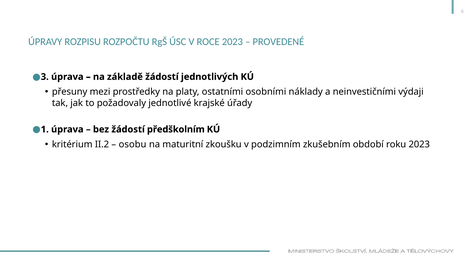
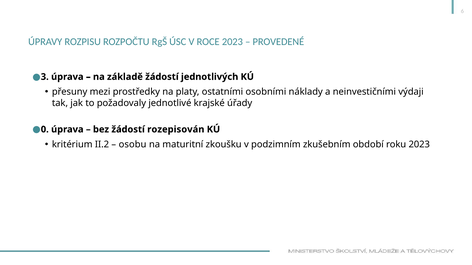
1: 1 -> 0
předškolním: předškolním -> rozepisován
